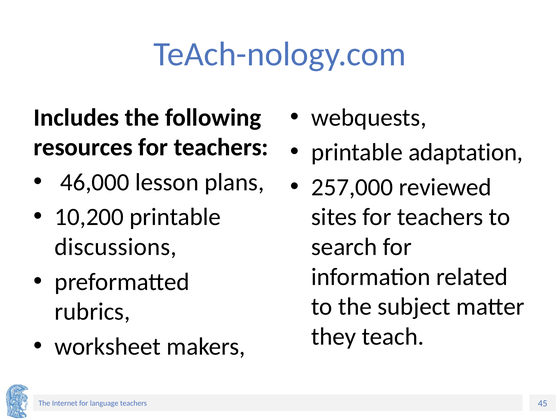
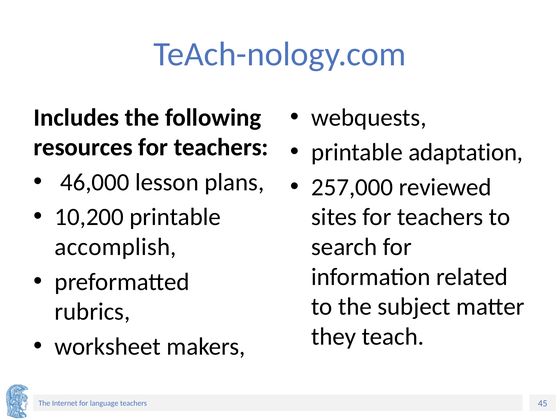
discussions: discussions -> accomplish
